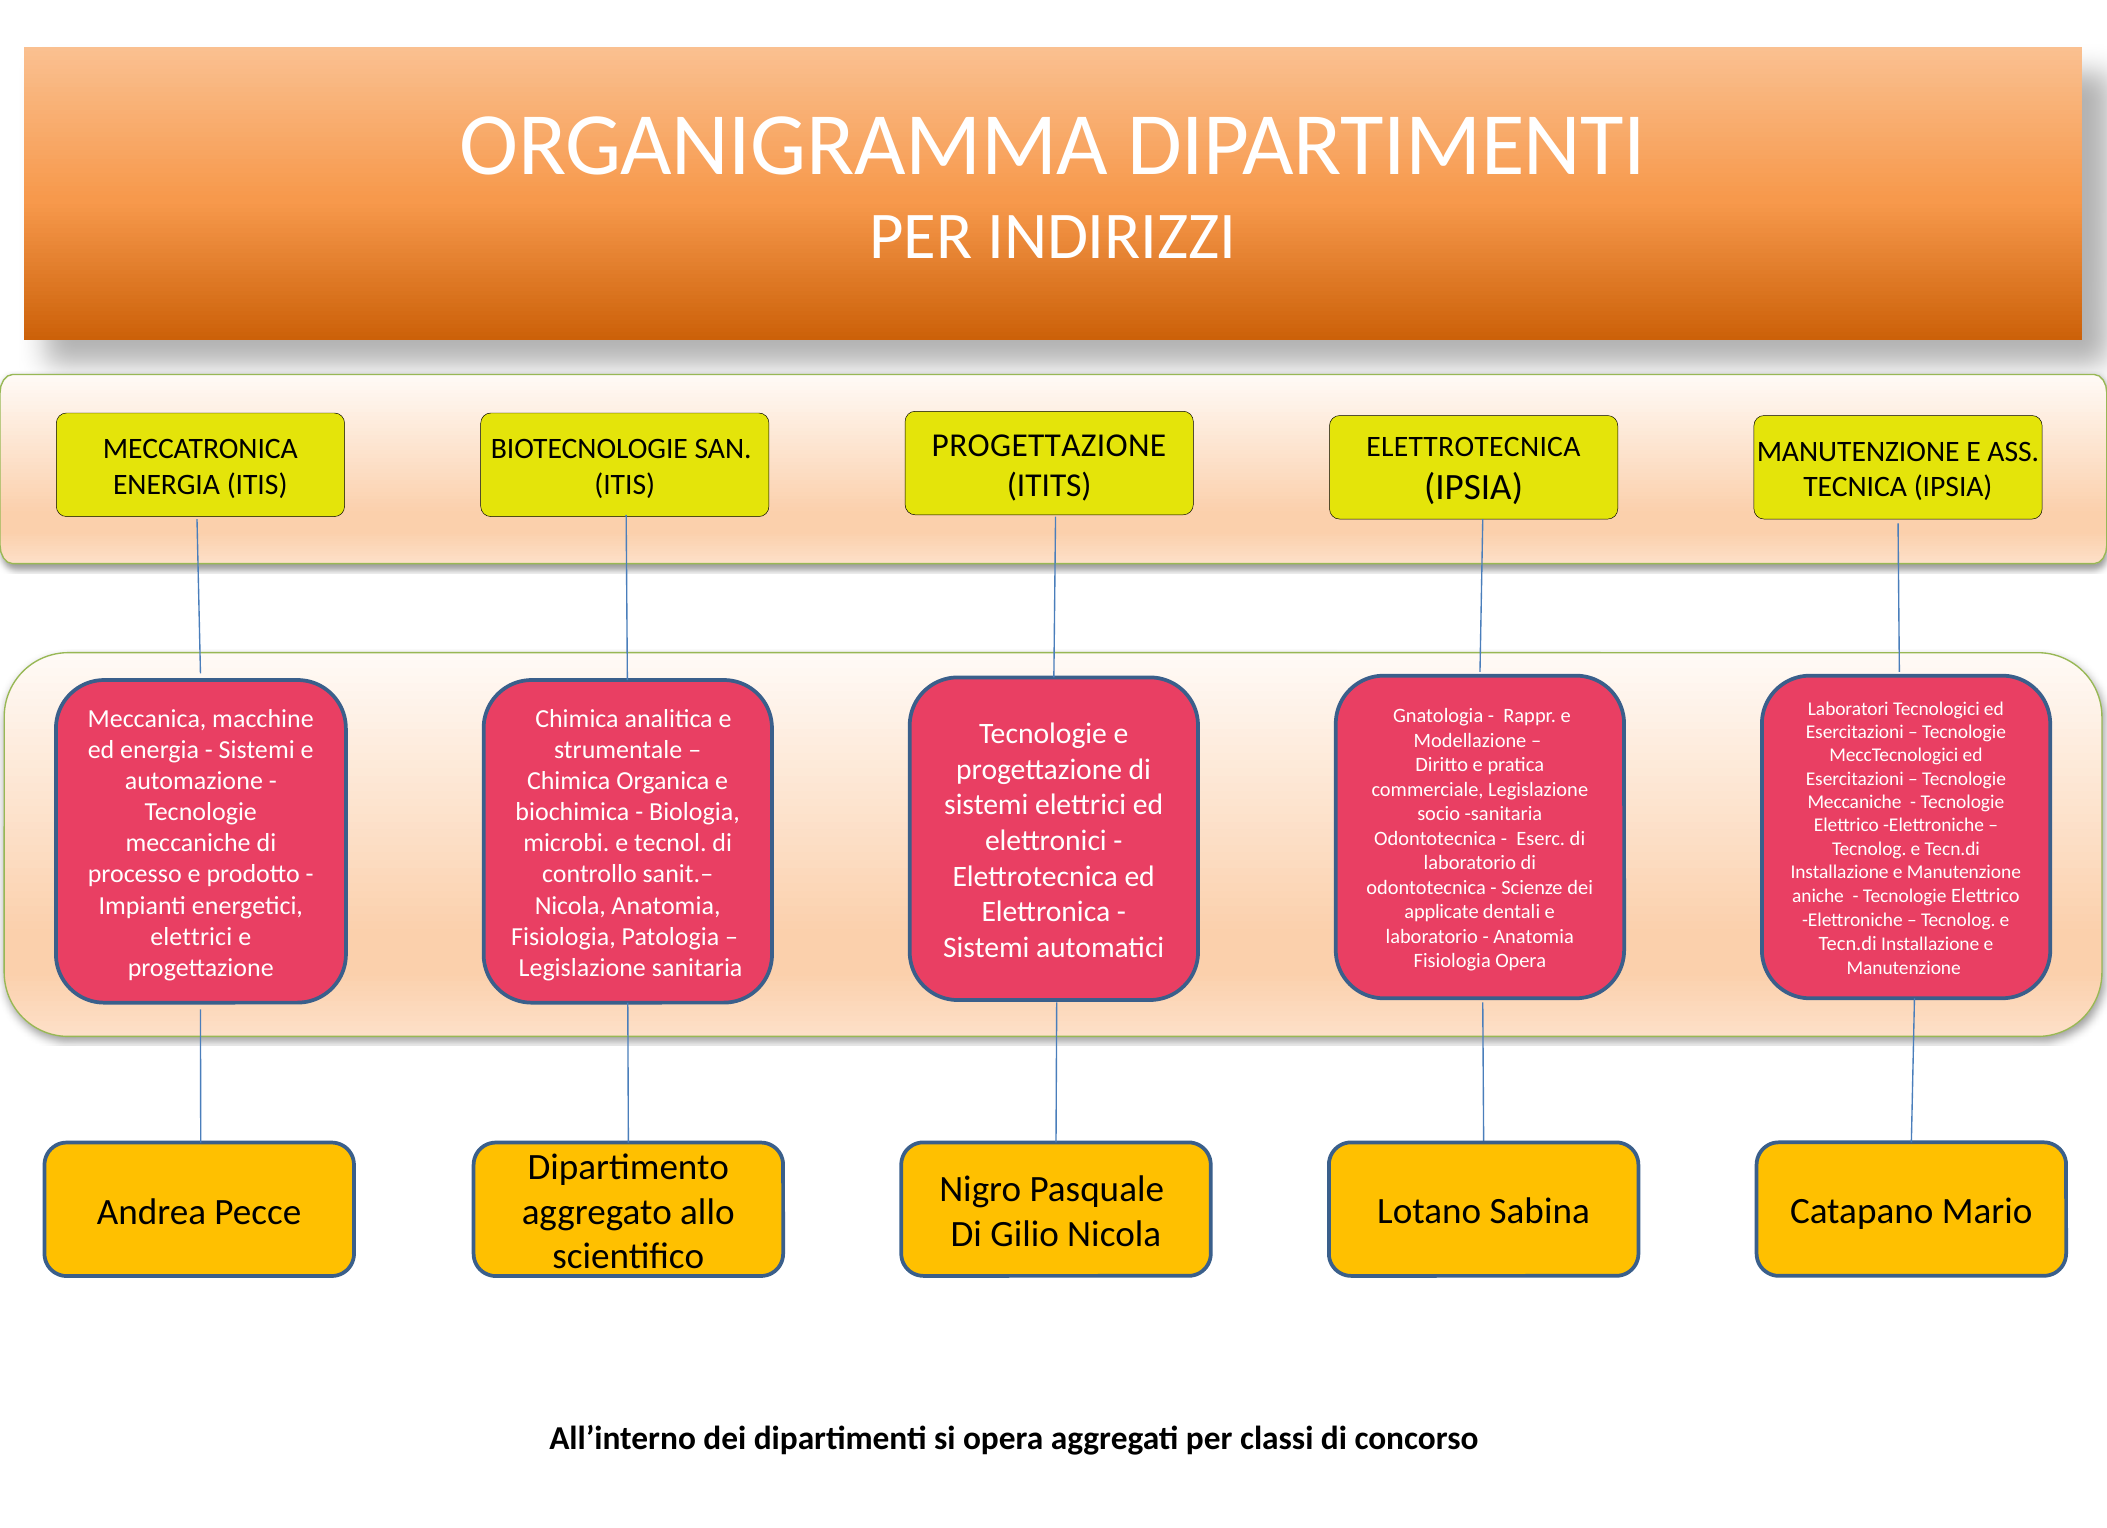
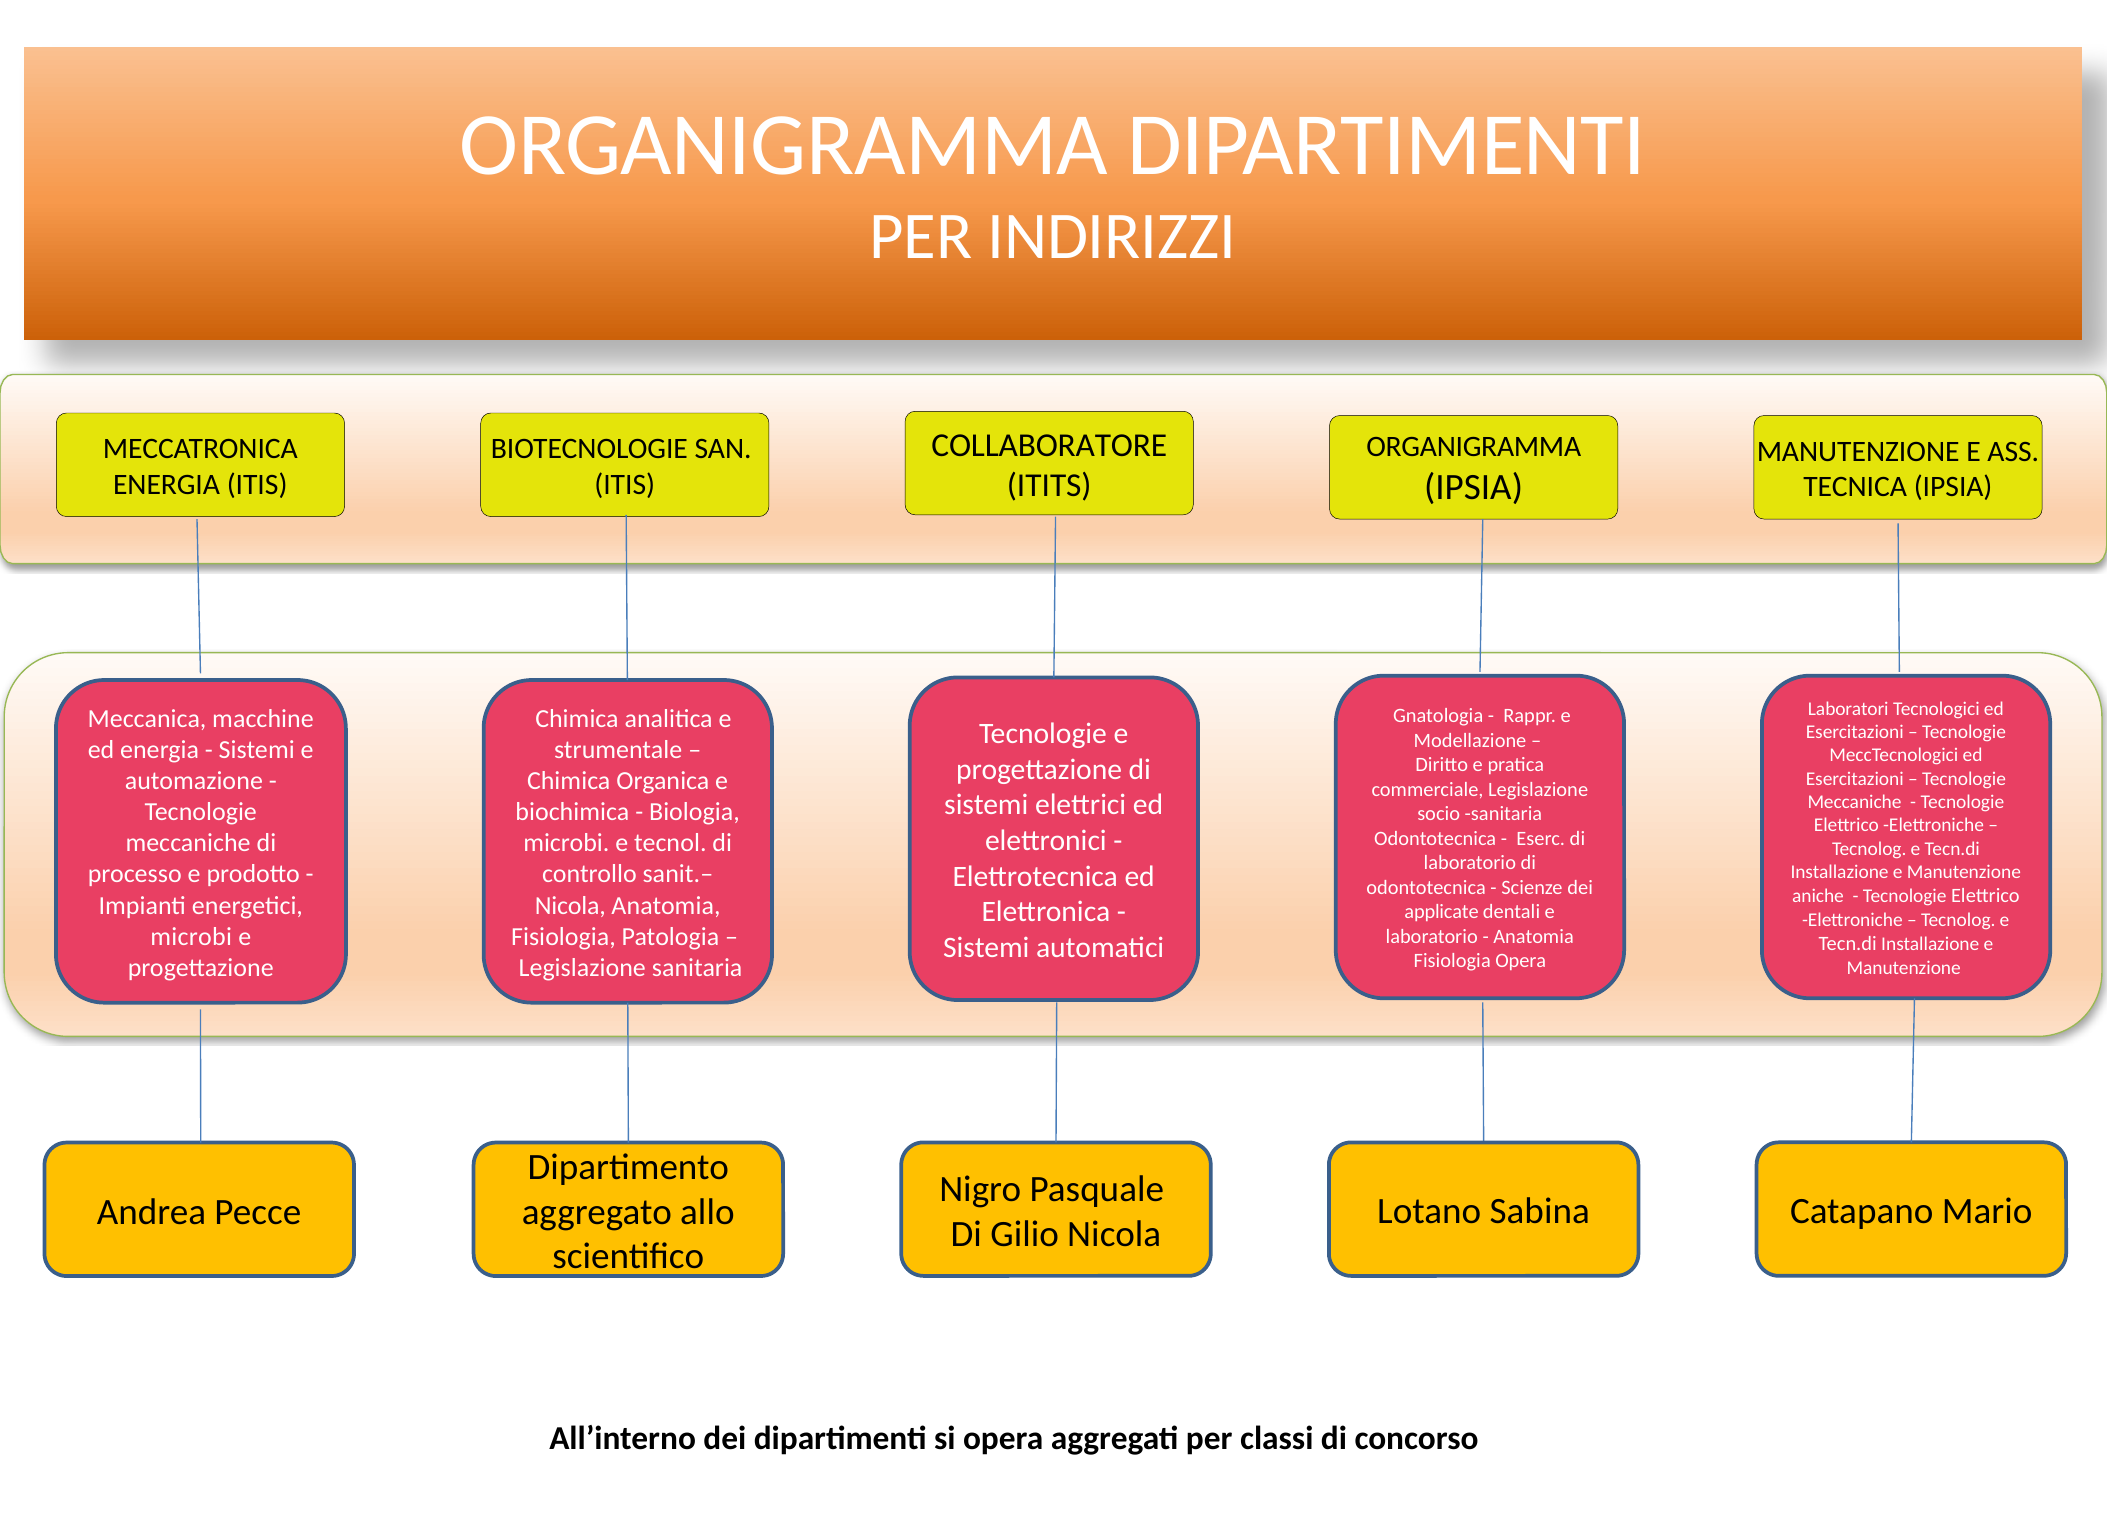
PROGETTAZIONE at (1049, 445): PROGETTAZIONE -> COLLABORATORE
ELETTROTECNICA at (1473, 447): ELETTROTECNICA -> ORGANIGRAMMA
elettrici at (191, 937): elettrici -> microbi
